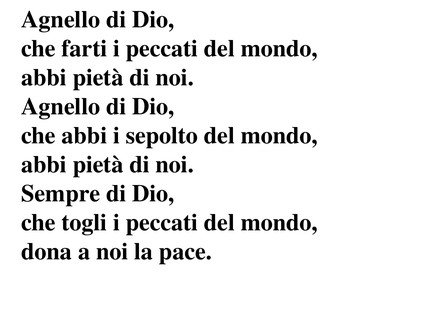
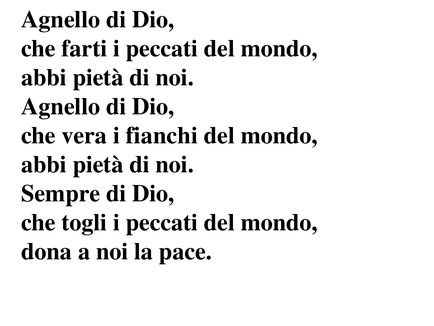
che abbi: abbi -> vera
sepolto: sepolto -> fianchi
